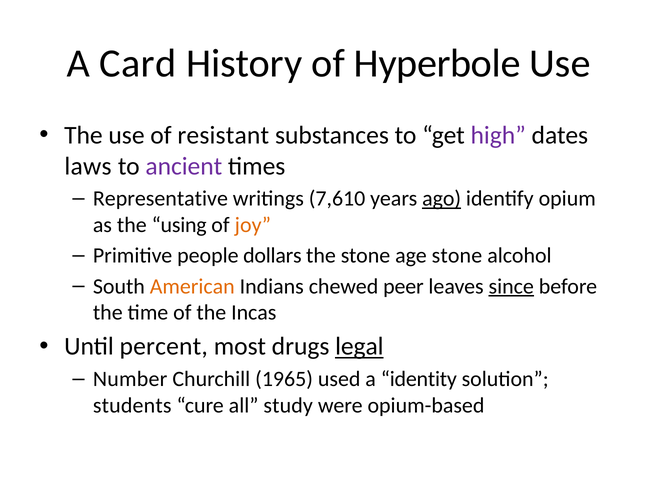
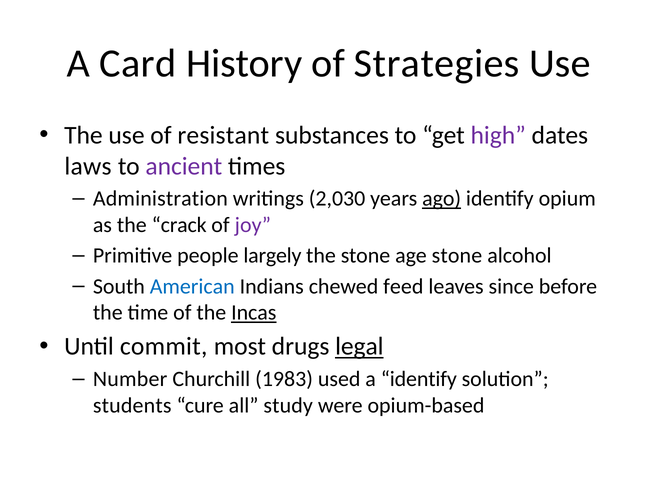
Hyperbole: Hyperbole -> Strategies
Representative: Representative -> Administration
7,610: 7,610 -> 2,030
using: using -> crack
joy colour: orange -> purple
dollars: dollars -> largely
American colour: orange -> blue
peer: peer -> feed
since underline: present -> none
Incas underline: none -> present
percent: percent -> commit
1965: 1965 -> 1983
a identity: identity -> identify
